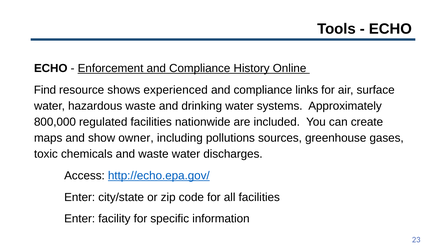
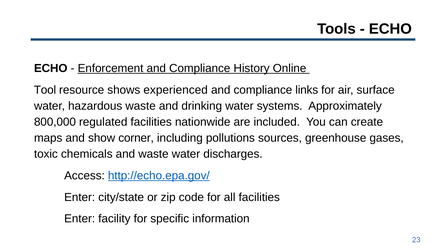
Find: Find -> Tool
owner: owner -> corner
